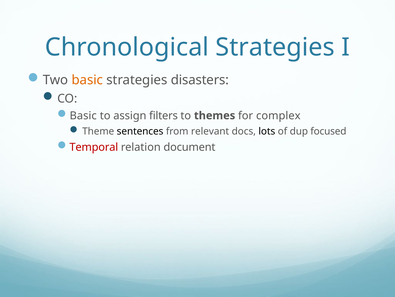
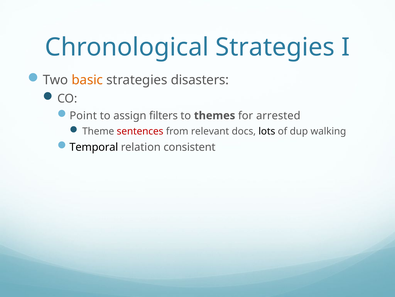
Basic at (83, 115): Basic -> Point
complex: complex -> arrested
sentences colour: black -> red
focused: focused -> walking
Temporal colour: red -> black
document: document -> consistent
